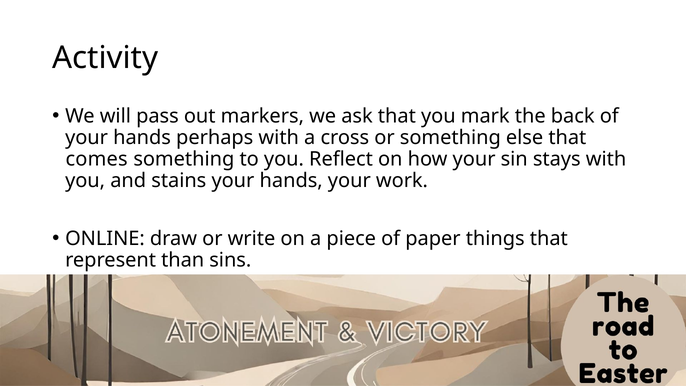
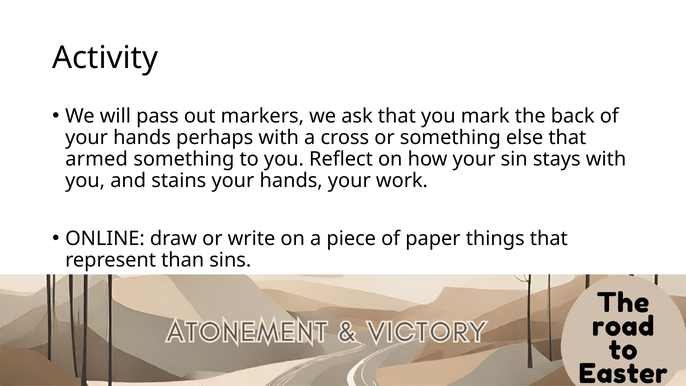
comes: comes -> armed
